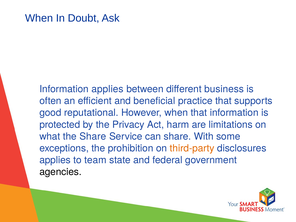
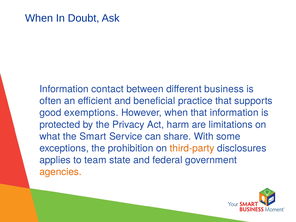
Information applies: applies -> contact
reputational: reputational -> exemptions
the Share: Share -> Smart
agencies colour: black -> orange
